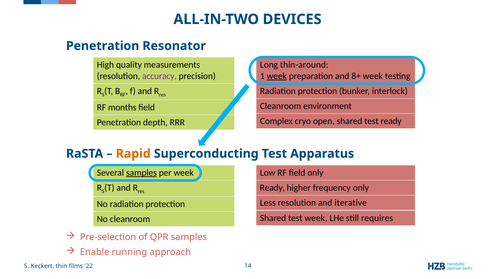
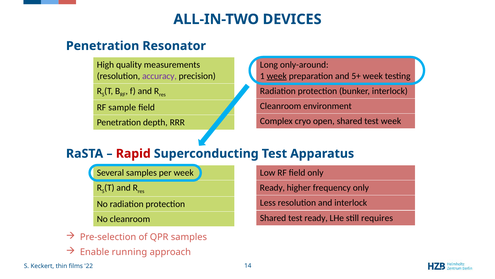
thin-around: thin-around -> only-around
8+: 8+ -> 5+
months: months -> sample
test ready: ready -> week
Rapid colour: orange -> red
samples at (141, 172) underline: present -> none
and iterative: iterative -> interlock
test week: week -> ready
